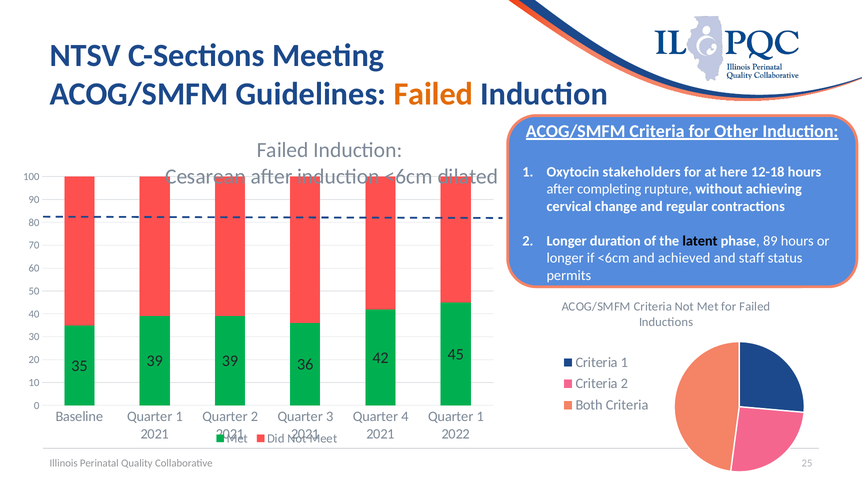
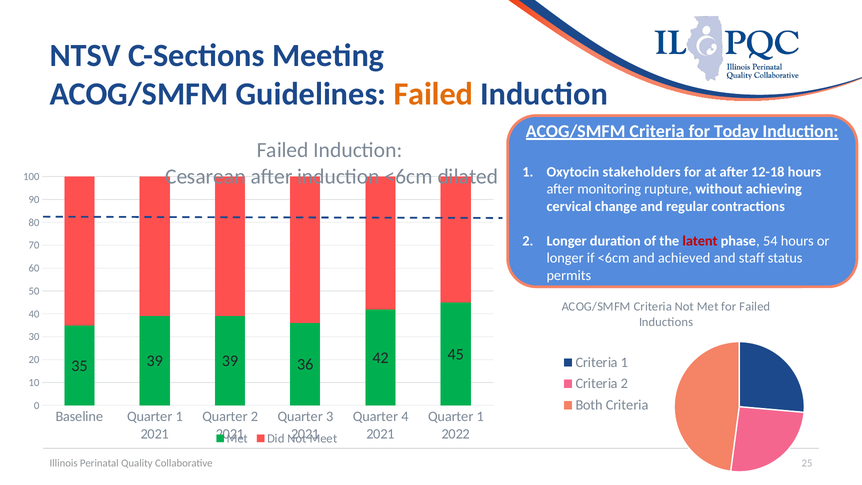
Other: Other -> Today
at here: here -> after
completing: completing -> monitoring
latent colour: black -> red
89: 89 -> 54
